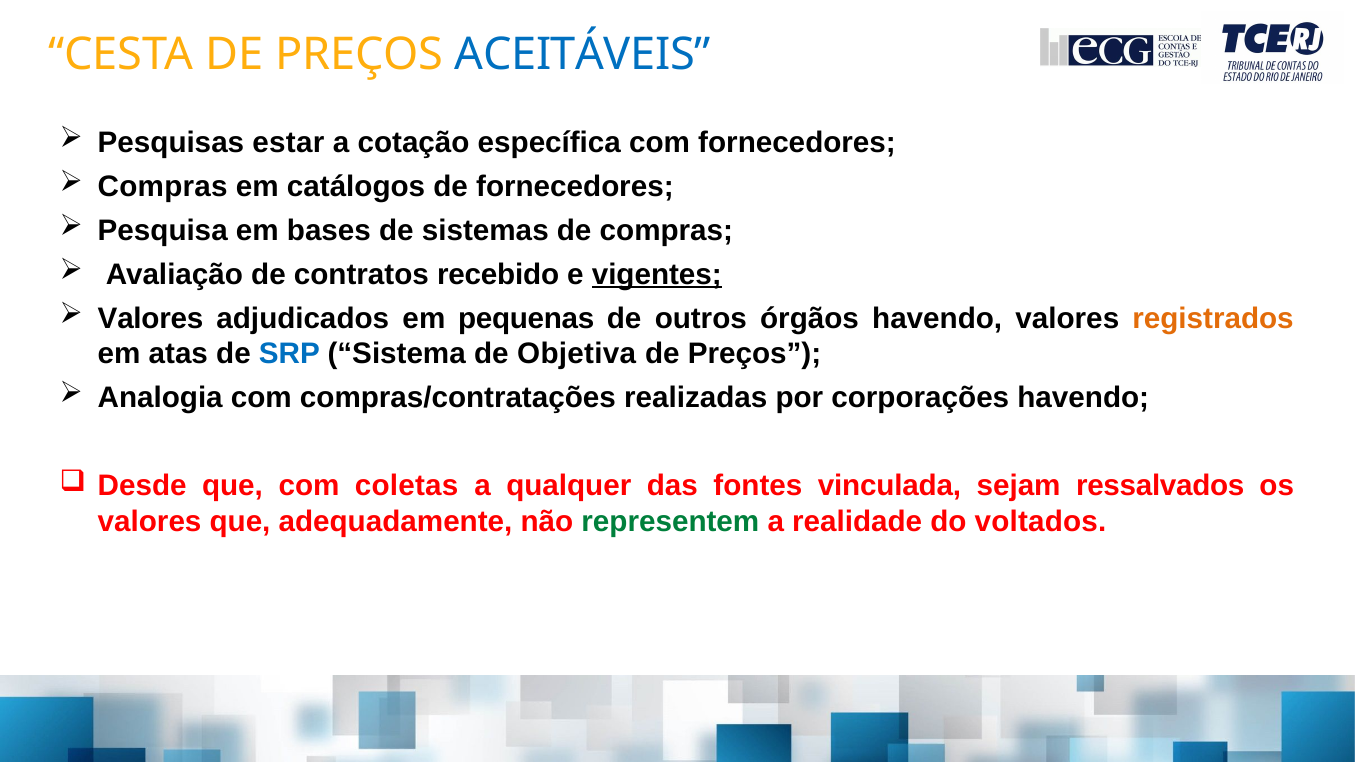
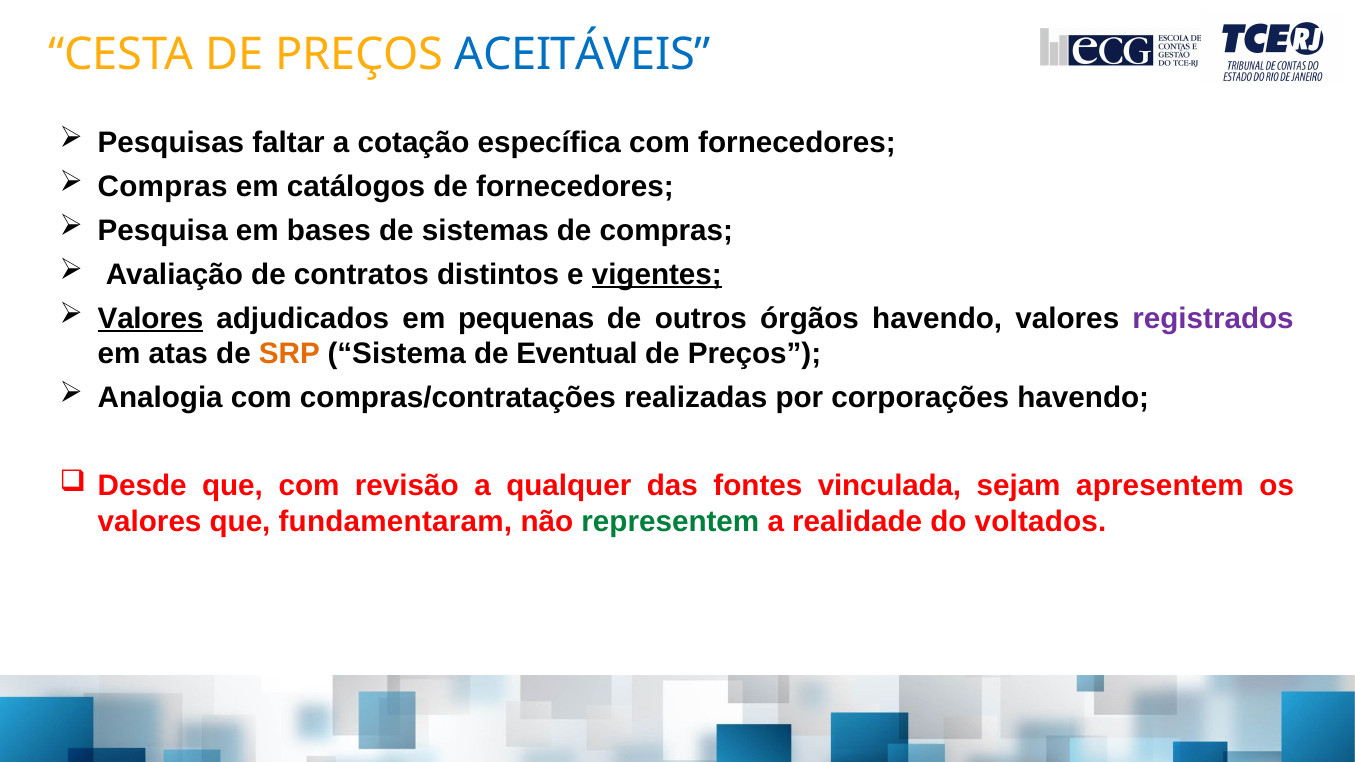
estar: estar -> faltar
recebido: recebido -> distintos
Valores at (151, 318) underline: none -> present
registrados colour: orange -> purple
SRP colour: blue -> orange
Objetiva: Objetiva -> Eventual
coletas: coletas -> revisão
ressalvados: ressalvados -> apresentem
adequadamente: adequadamente -> fundamentaram
